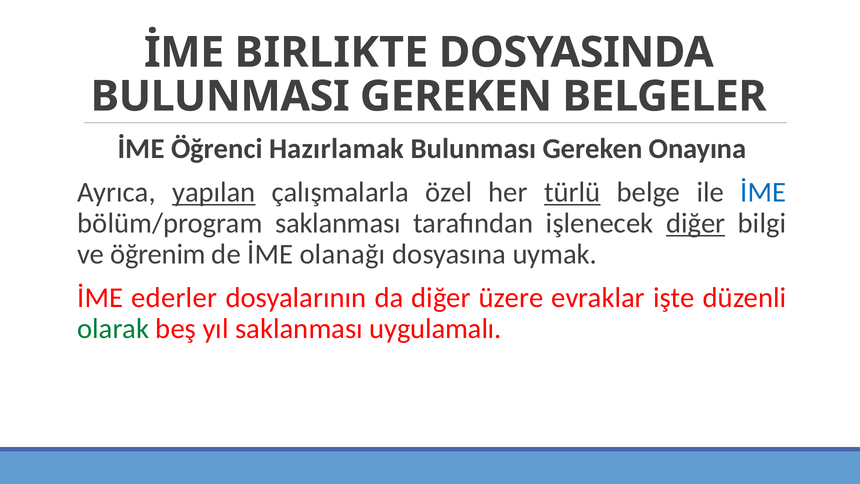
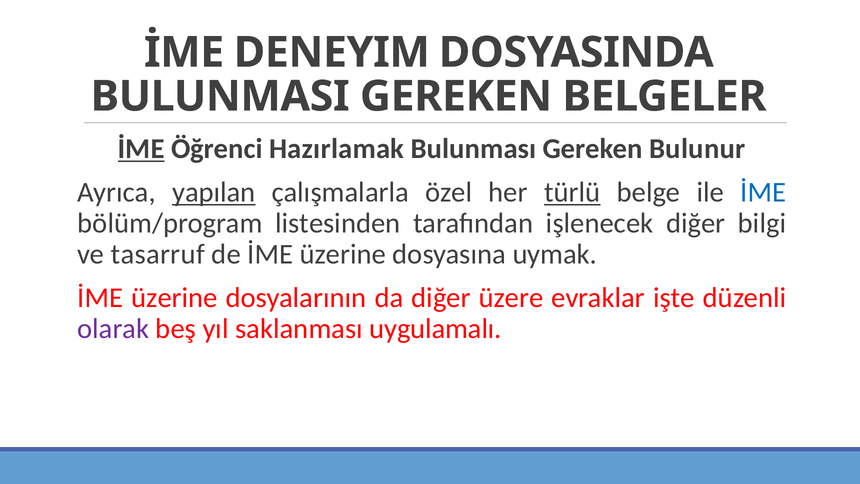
BIRLIKTE: BIRLIKTE -> DENEYIM
İME at (141, 149) underline: none -> present
Onayına: Onayına -> Bulunur
bölüm/program saklanması: saklanması -> listesinden
diğer at (696, 223) underline: present -> none
öğrenim: öğrenim -> tasarruf
de İME olanağı: olanağı -> üzerine
ederler at (174, 298): ederler -> üzerine
olarak colour: green -> purple
